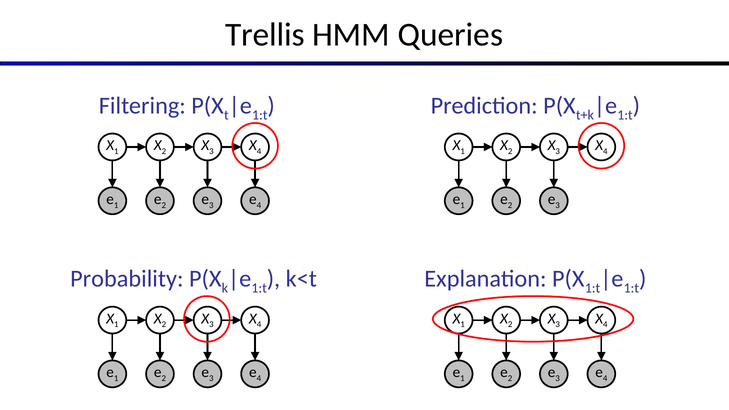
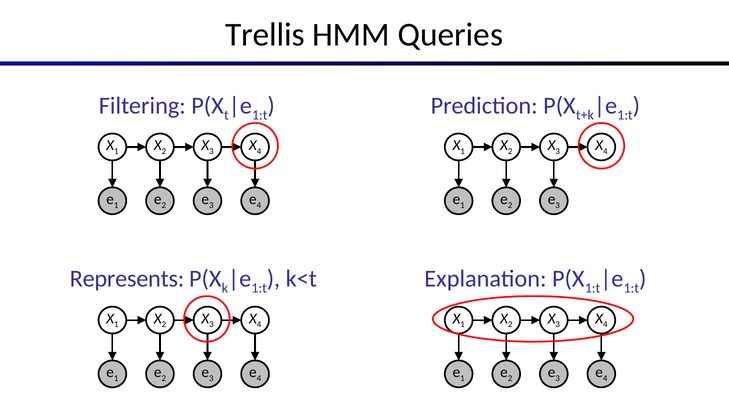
Probability: Probability -> Represents
